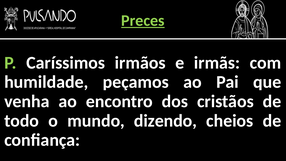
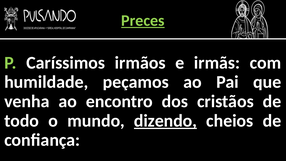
dizendo underline: none -> present
